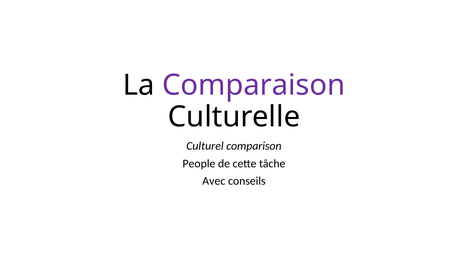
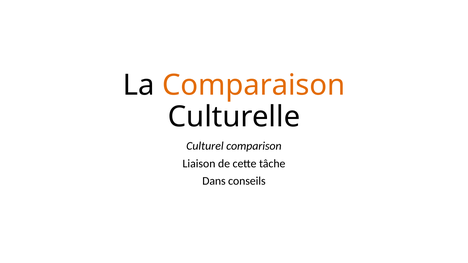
Comparaison colour: purple -> orange
People: People -> Liaison
Avec: Avec -> Dans
